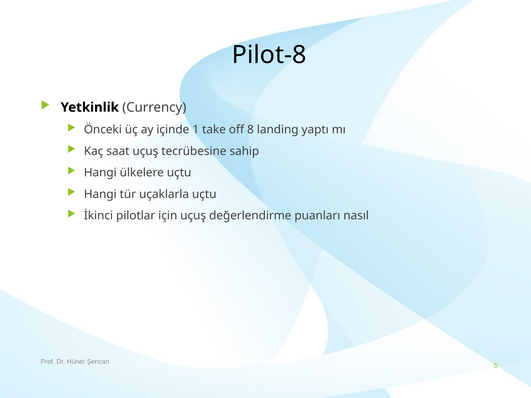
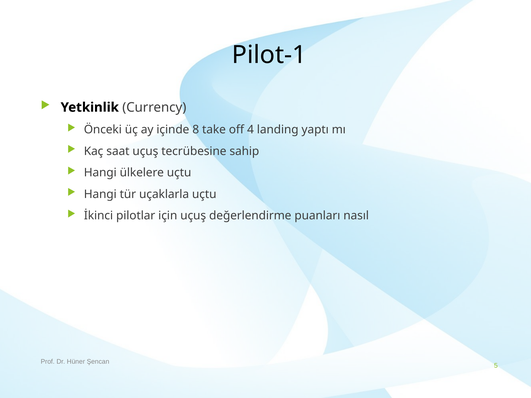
Pilot-8: Pilot-8 -> Pilot-1
1: 1 -> 8
8: 8 -> 4
